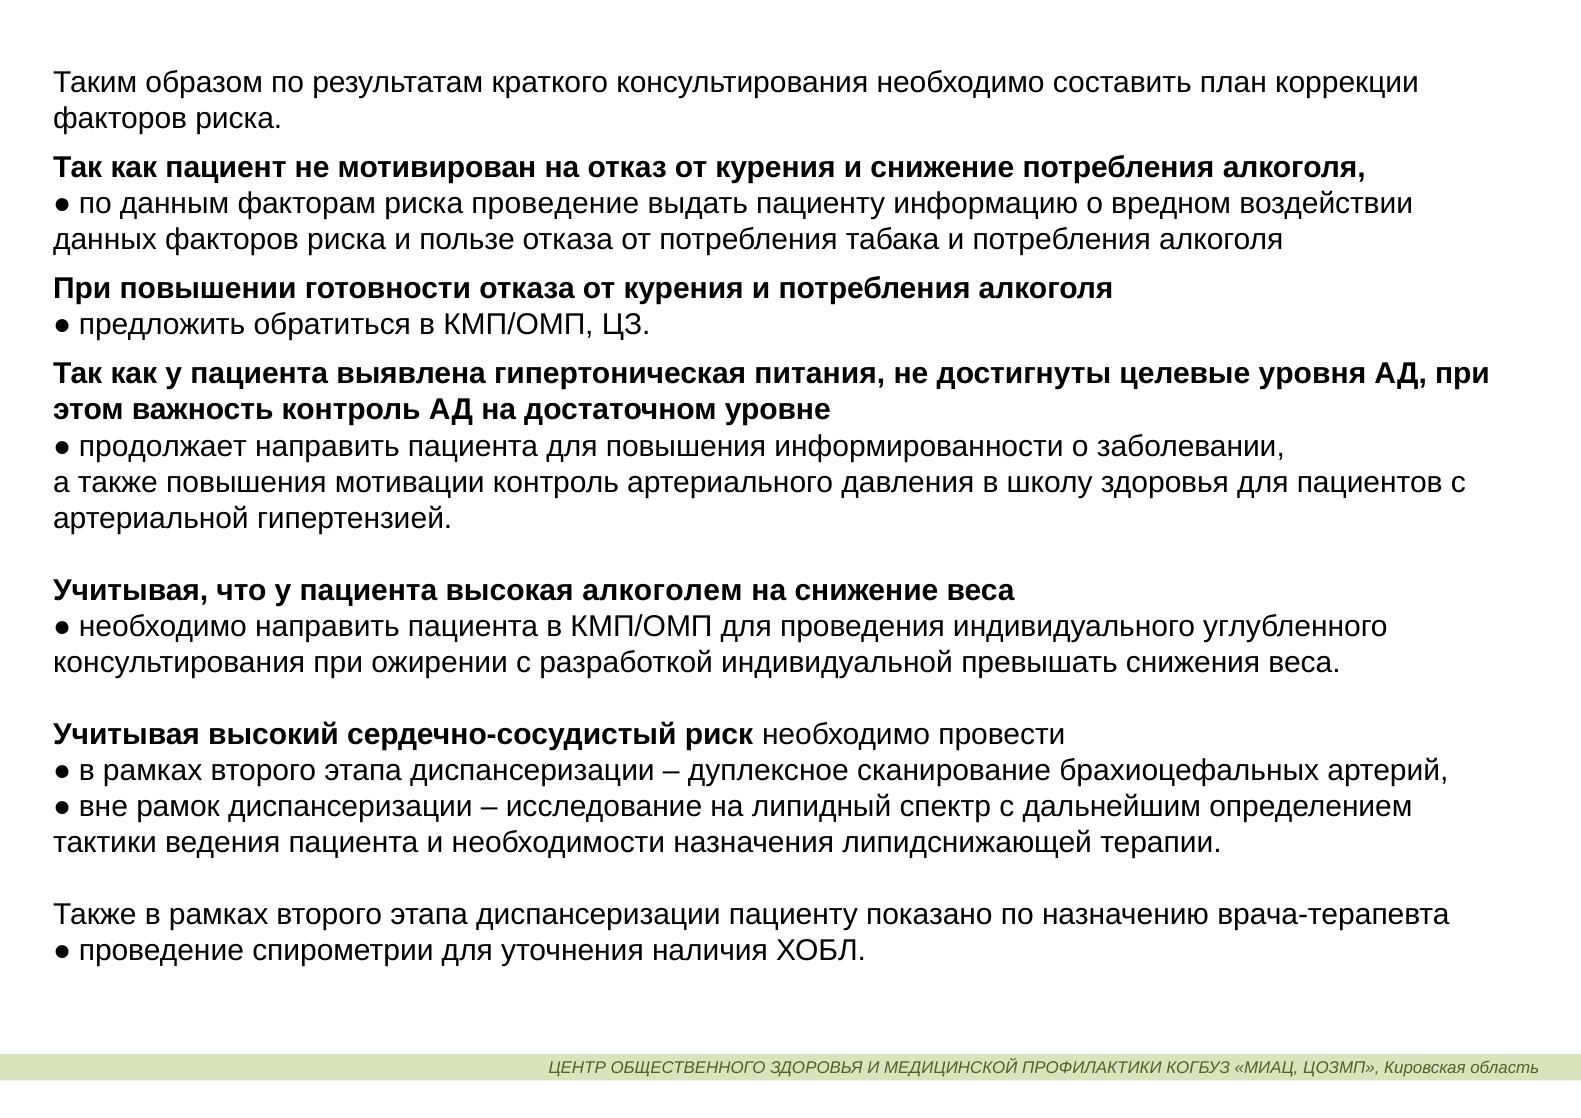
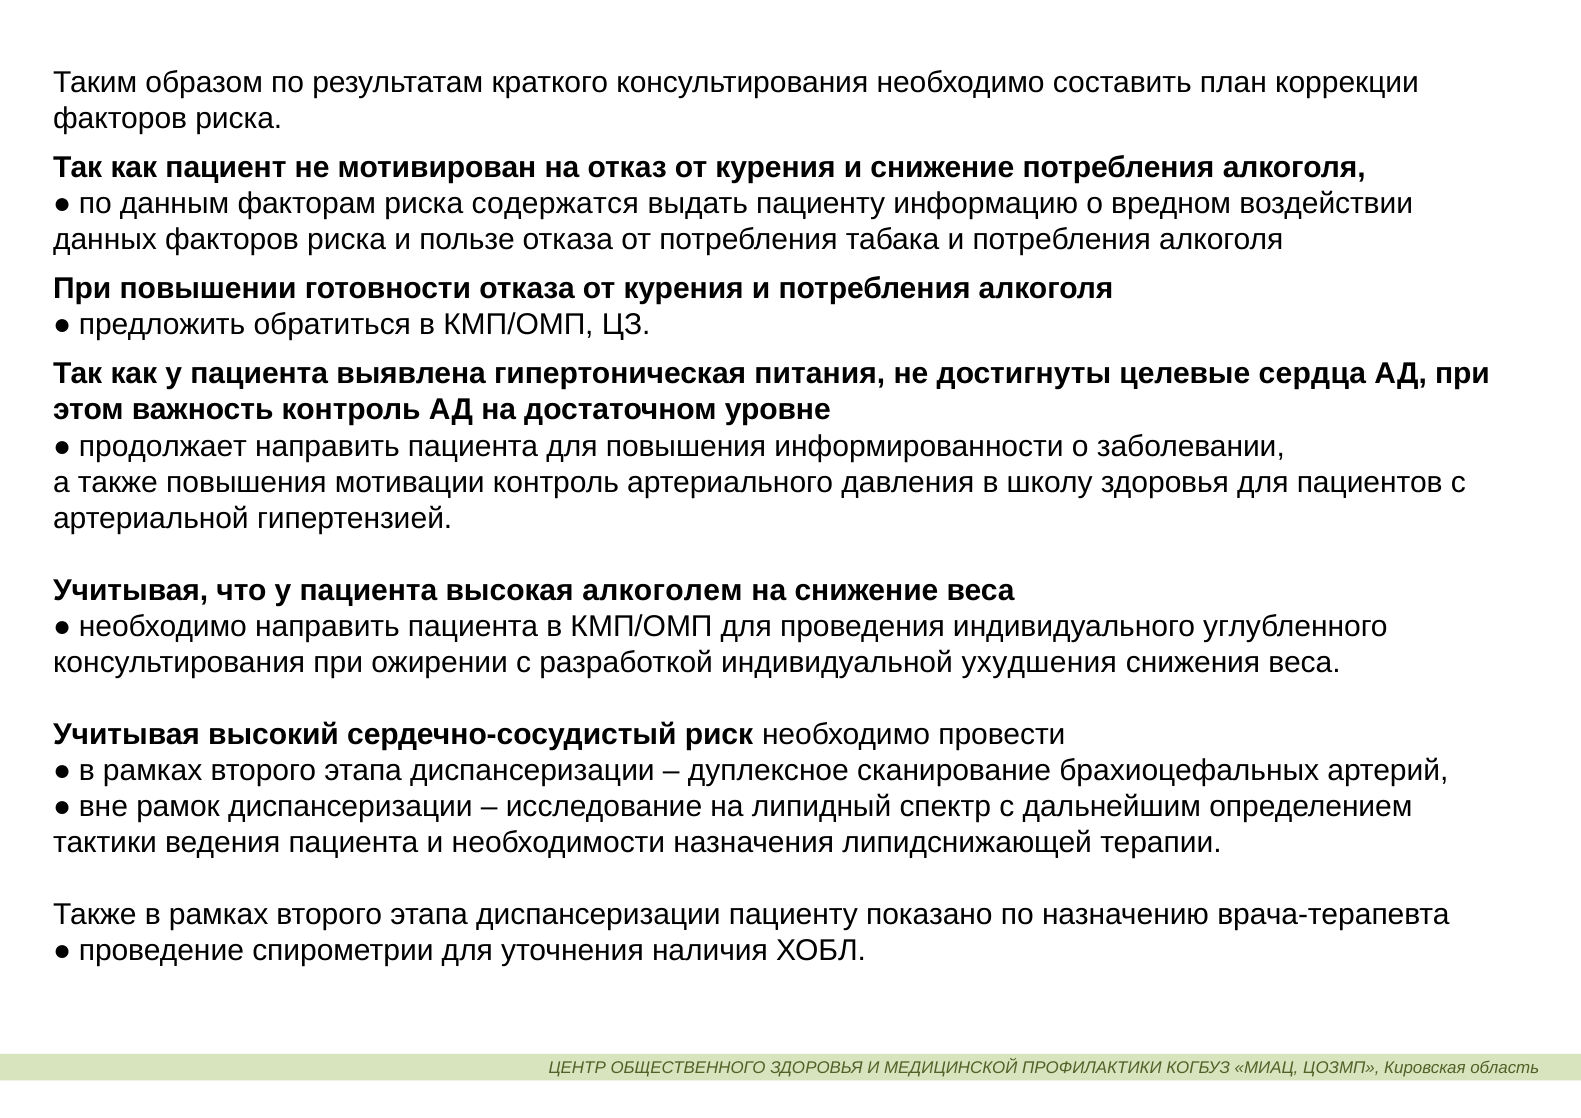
риска проведение: проведение -> содержатся
уровня: уровня -> сердца
превышать: превышать -> ухудшения
